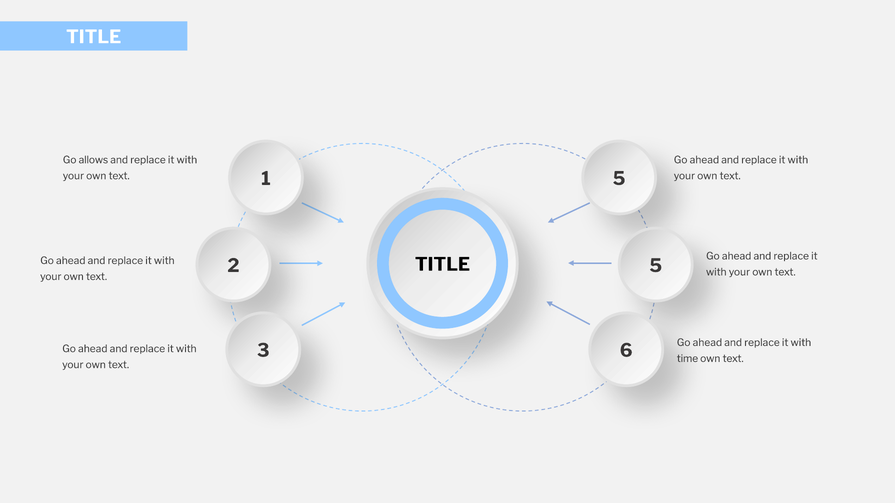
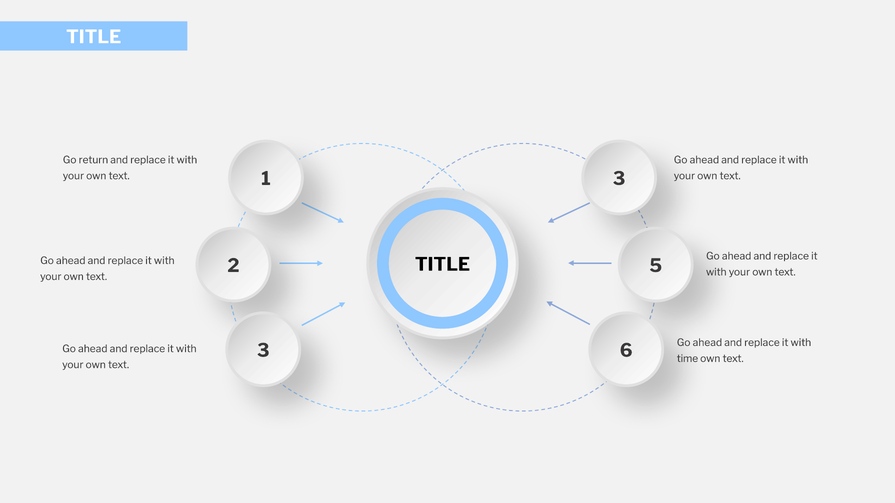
allows: allows -> return
1 5: 5 -> 3
